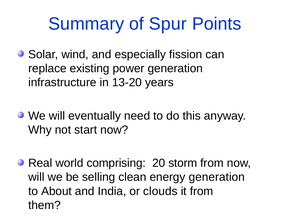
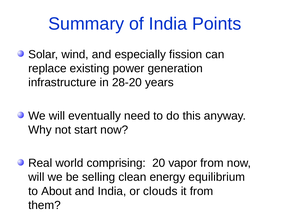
of Spur: Spur -> India
13-20: 13-20 -> 28-20
storm: storm -> vapor
energy generation: generation -> equilibrium
